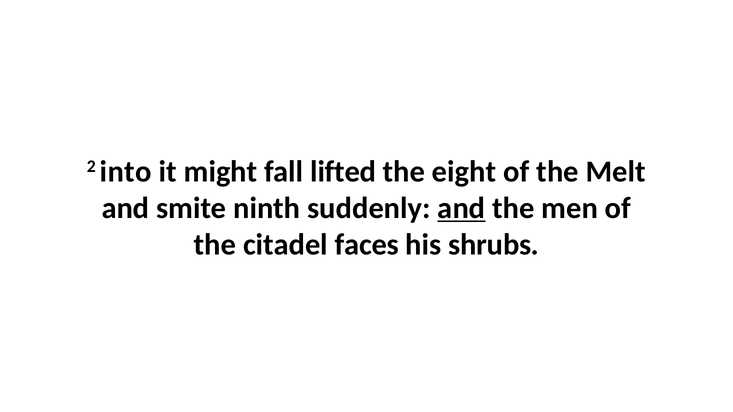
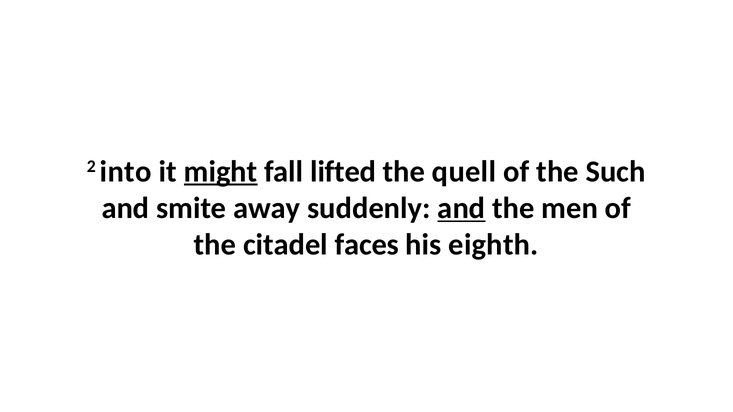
might underline: none -> present
eight: eight -> quell
Melt: Melt -> Such
ninth: ninth -> away
shrubs: shrubs -> eighth
